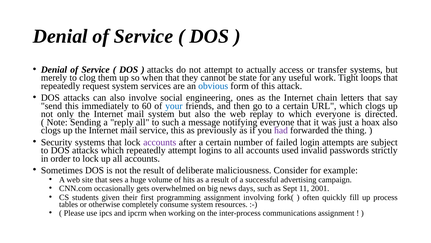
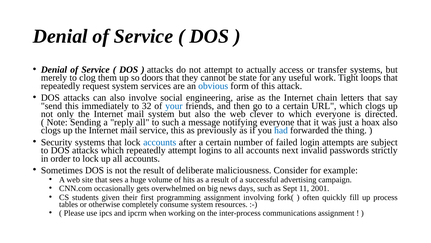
so when: when -> doors
ones: ones -> arise
60: 60 -> 32
replay: replay -> clever
had colour: purple -> blue
accounts at (160, 142) colour: purple -> blue
used: used -> next
